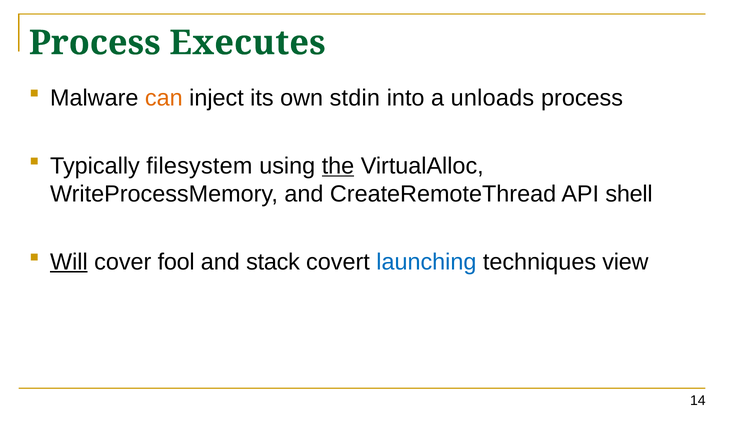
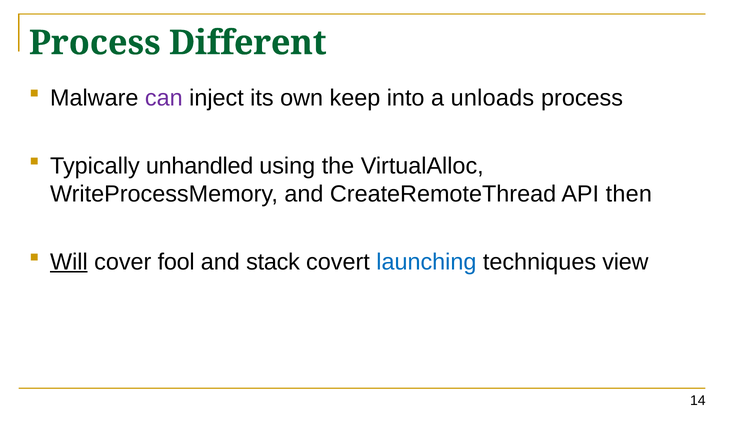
Executes: Executes -> Different
can colour: orange -> purple
stdin: stdin -> keep
filesystem: filesystem -> unhandled
the underline: present -> none
shell: shell -> then
